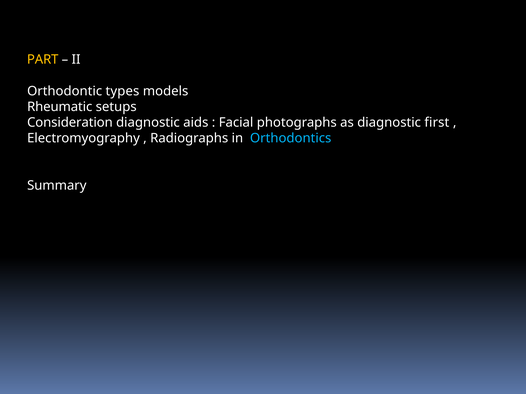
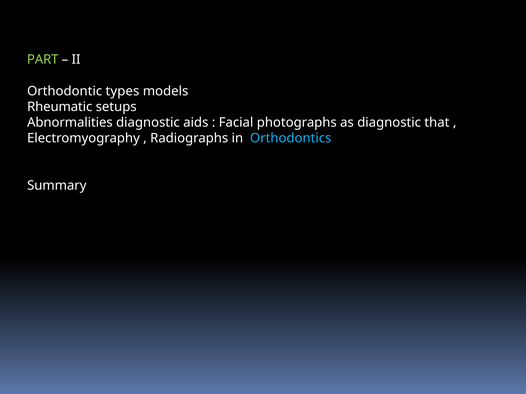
PART colour: yellow -> light green
Consideration: Consideration -> Abnormalities
first: first -> that
